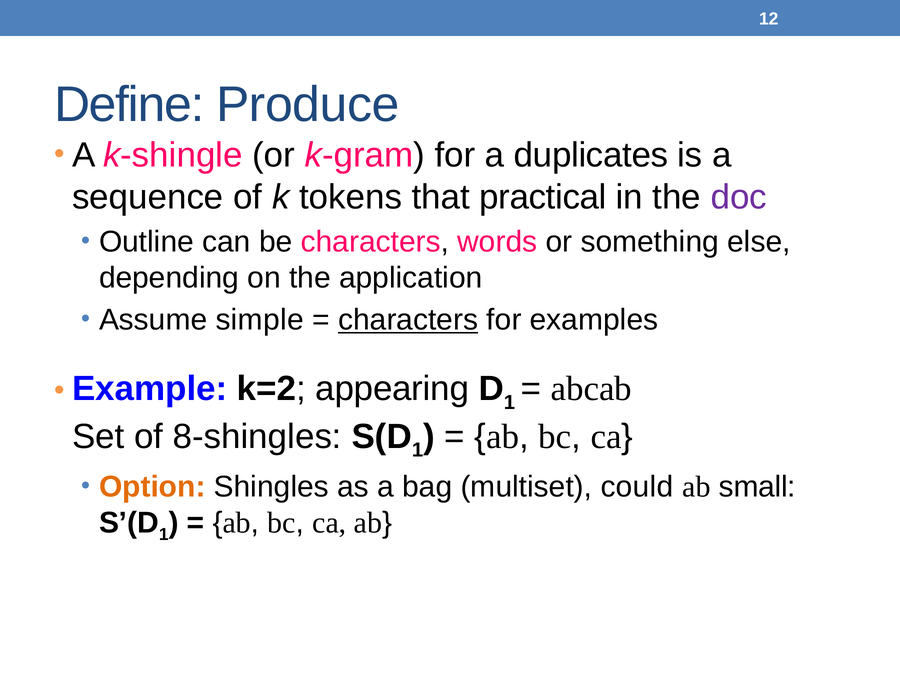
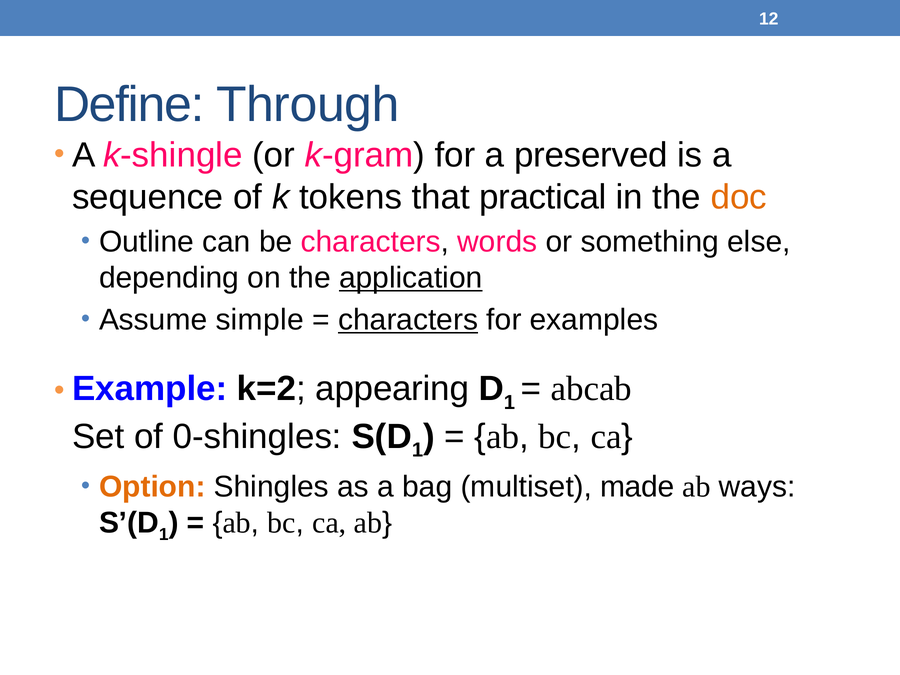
Produce: Produce -> Through
duplicates: duplicates -> preserved
doc colour: purple -> orange
application underline: none -> present
8-shingles: 8-shingles -> 0-shingles
could: could -> made
small: small -> ways
